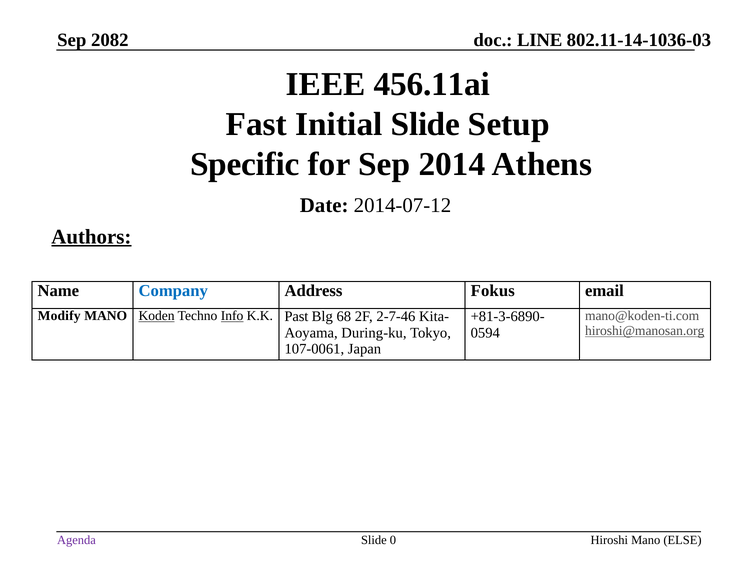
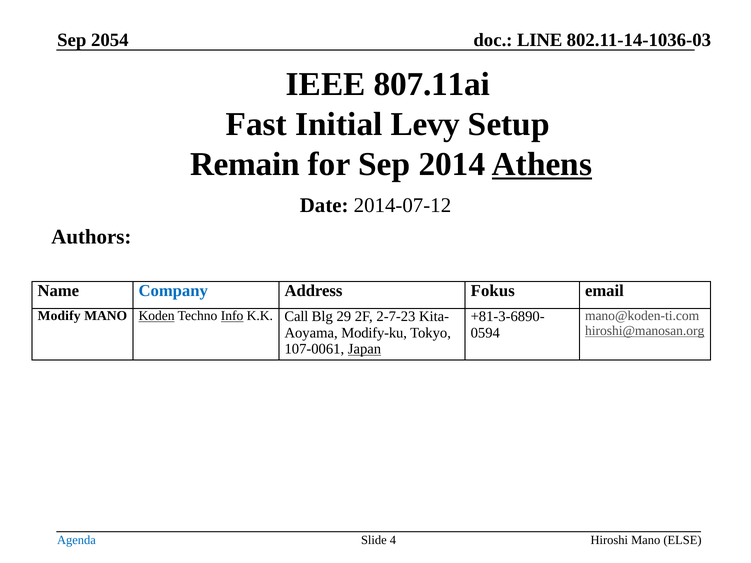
2082: 2082 -> 2054
456.11ai: 456.11ai -> 807.11ai
Initial Slide: Slide -> Levy
Specific: Specific -> Remain
Athens underline: none -> present
Authors underline: present -> none
Past: Past -> Call
68: 68 -> 29
2-7-46: 2-7-46 -> 2-7-23
During-ku: During-ku -> Modify-ku
Japan underline: none -> present
Agenda colour: purple -> blue
0: 0 -> 4
